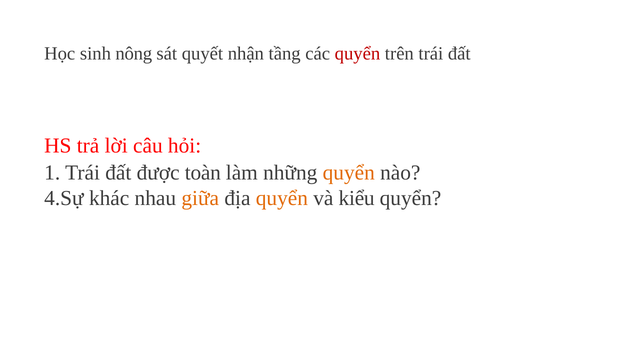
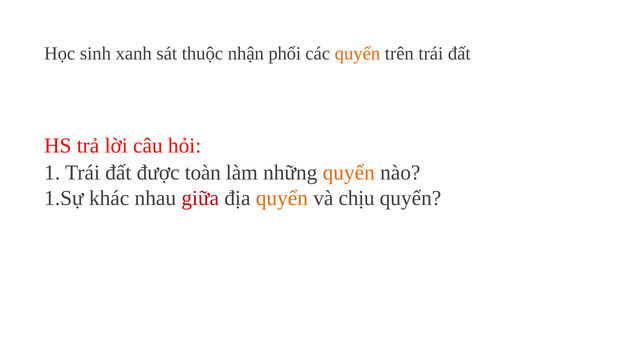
nông: nông -> xanh
quyết: quyết -> thuộc
tầng: tầng -> phổi
quyển at (358, 53) colour: red -> orange
4.Sự: 4.Sự -> 1.Sự
giữa colour: orange -> red
kiểu: kiểu -> chịu
